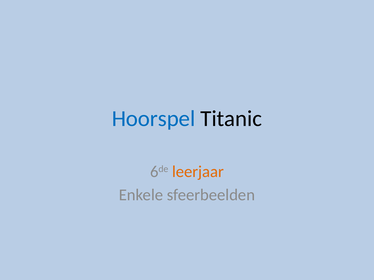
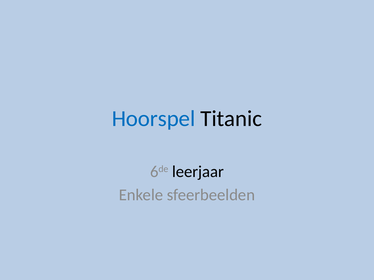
leerjaar colour: orange -> black
